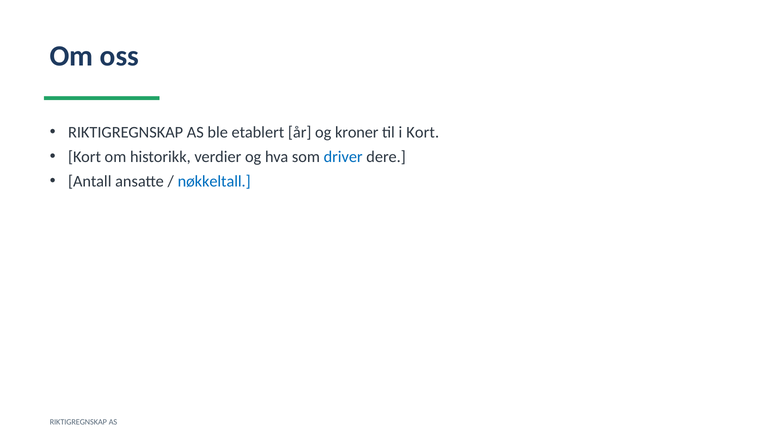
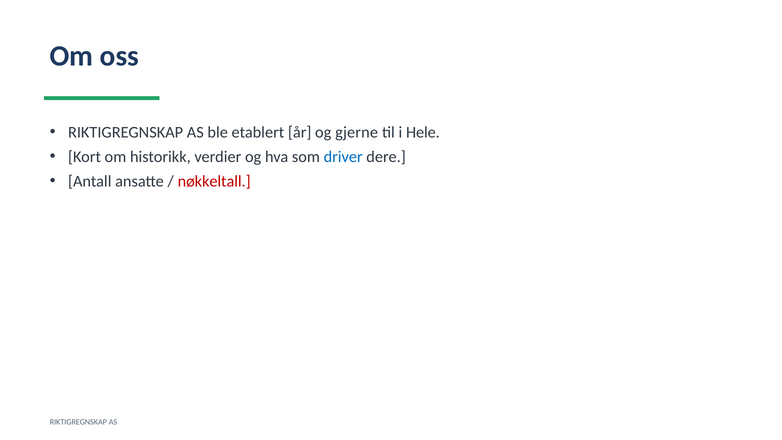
kroner: kroner -> gjerne
i Kort: Kort -> Hele
nøkkeltall colour: blue -> red
